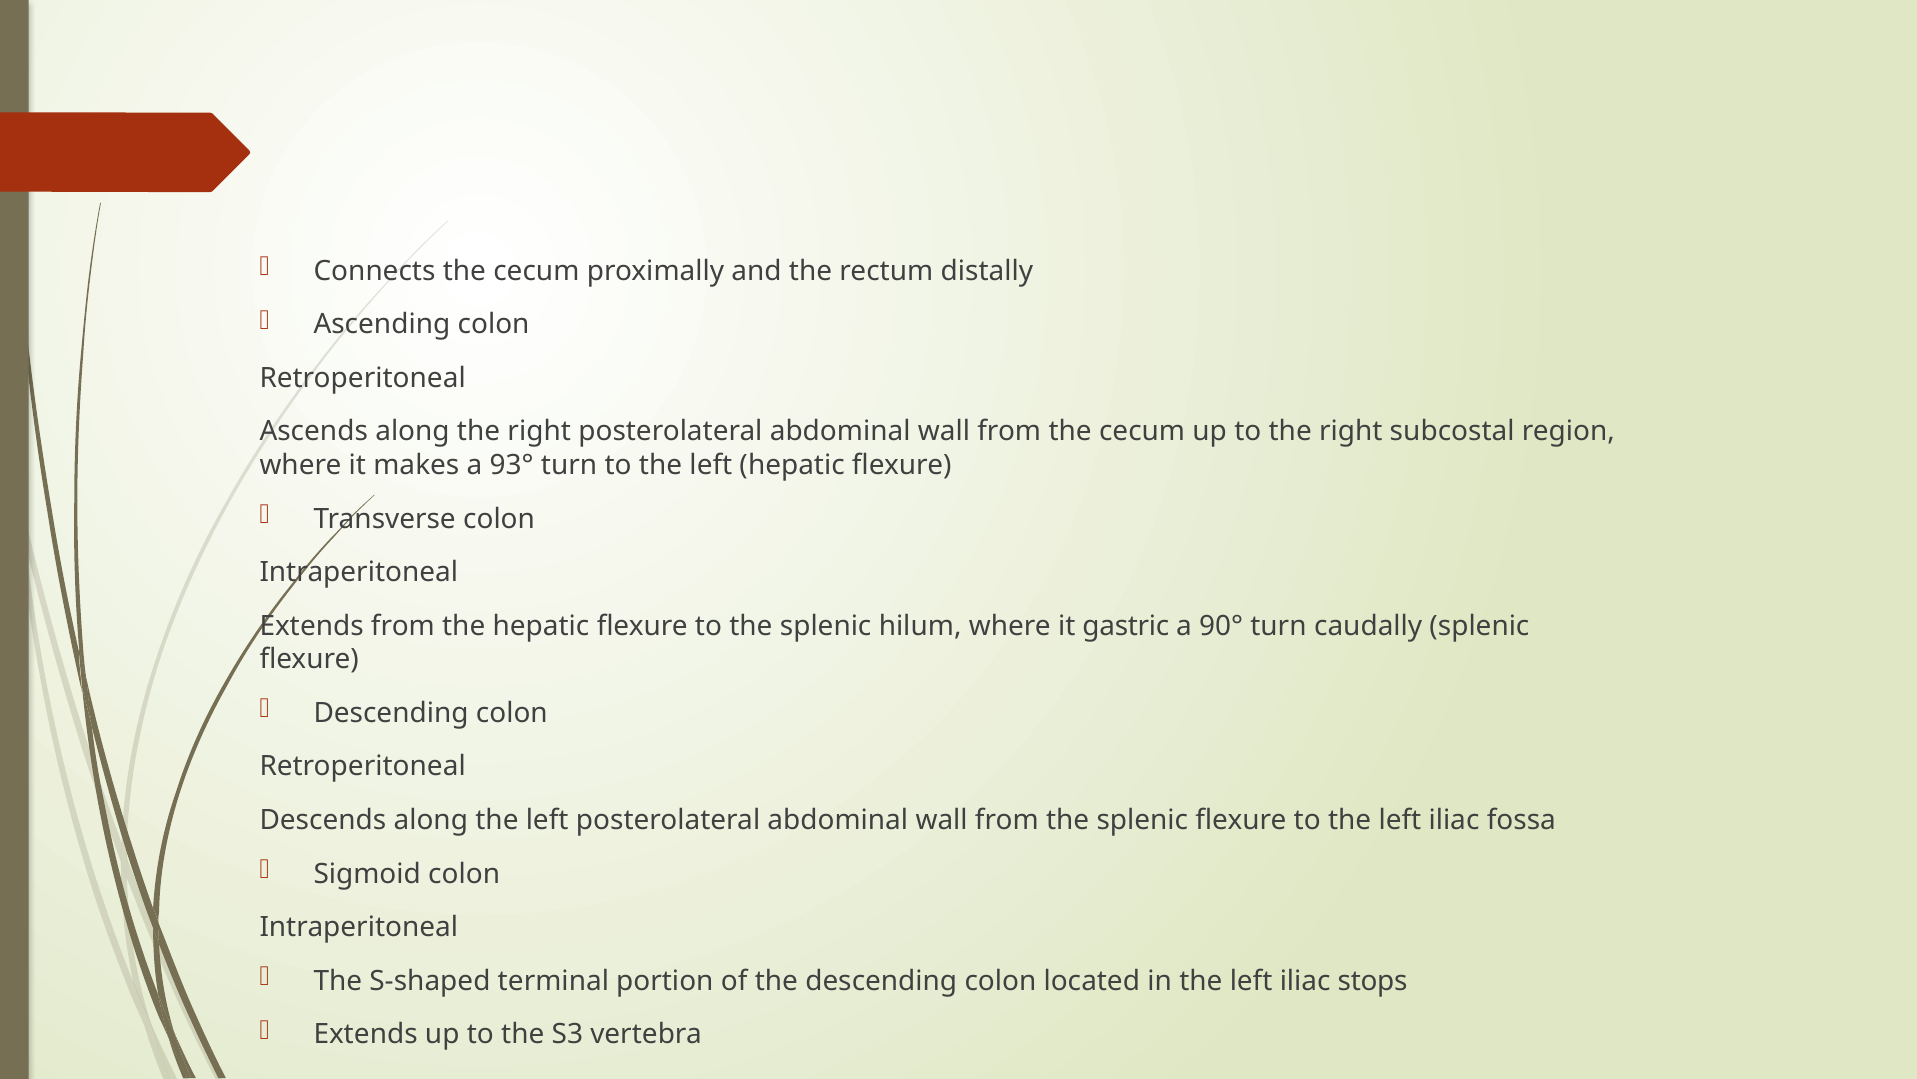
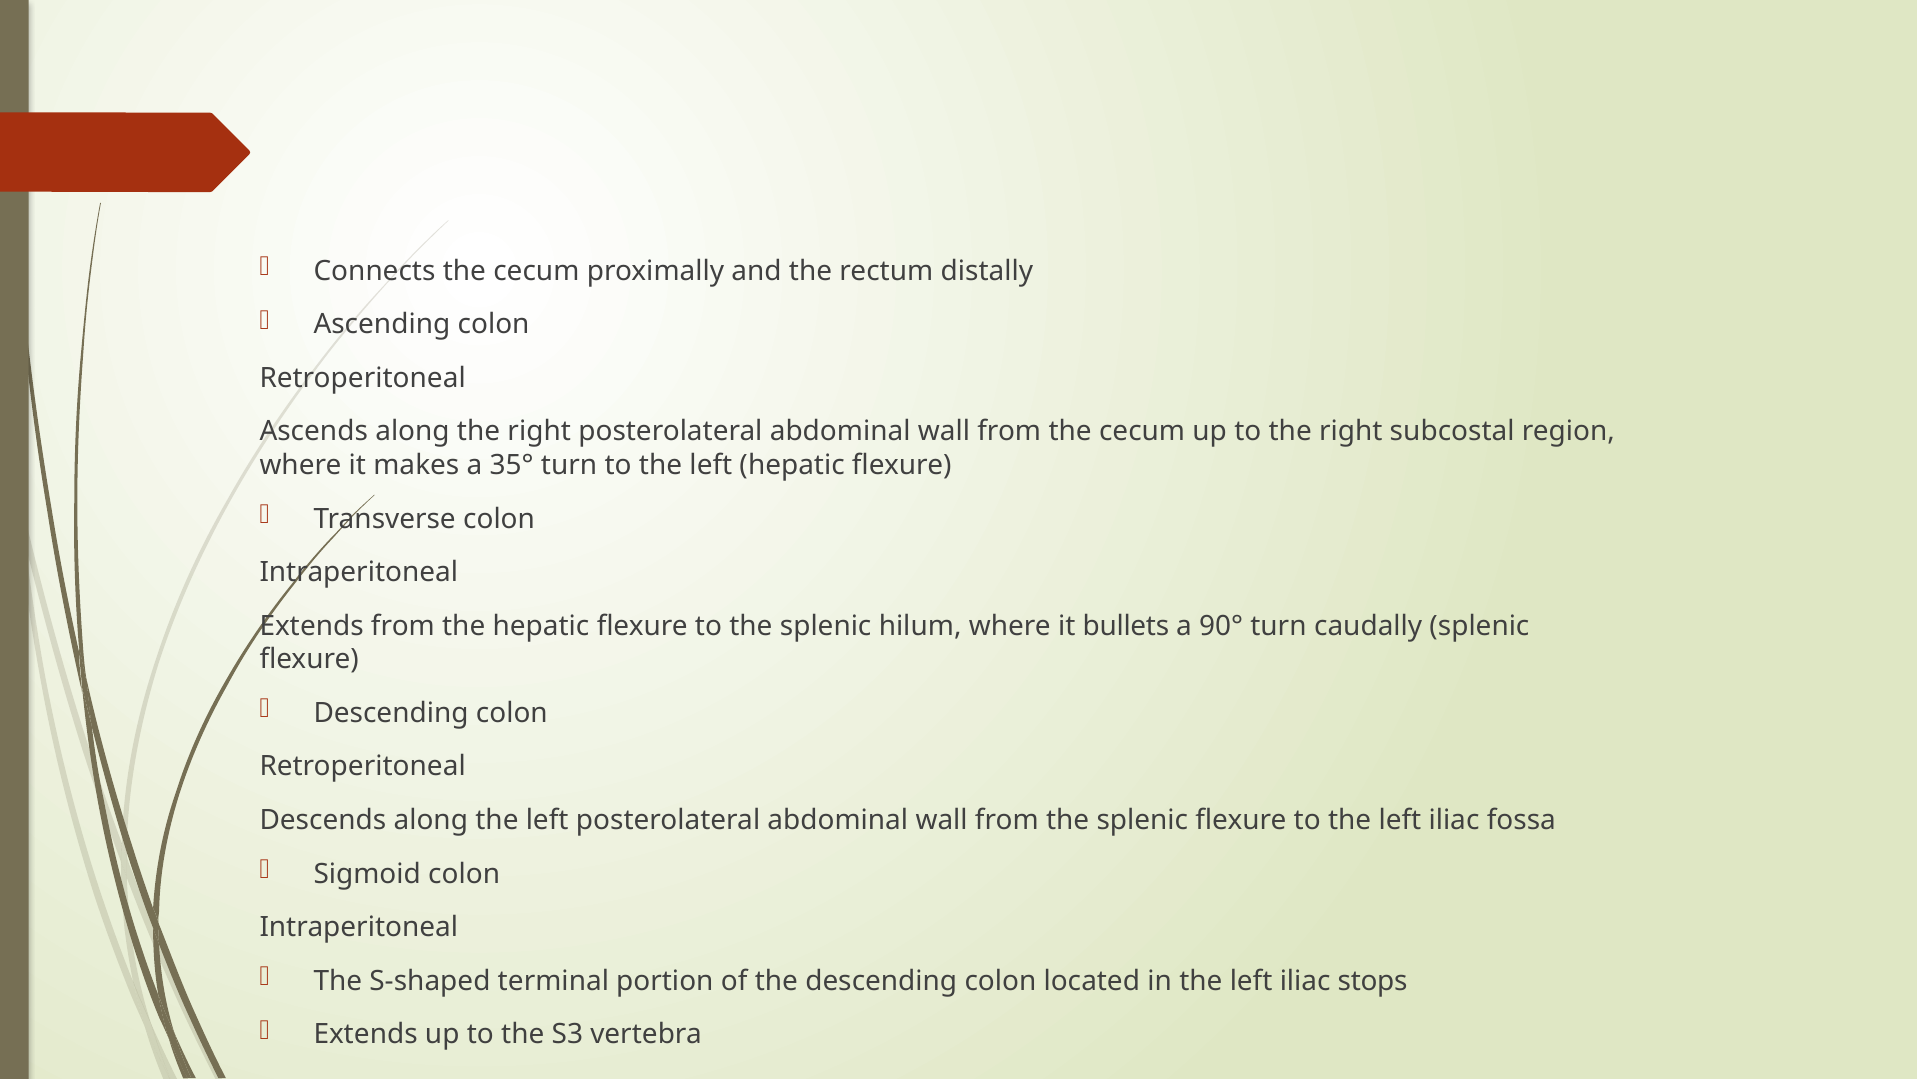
93°: 93° -> 35°
gastric: gastric -> bullets
